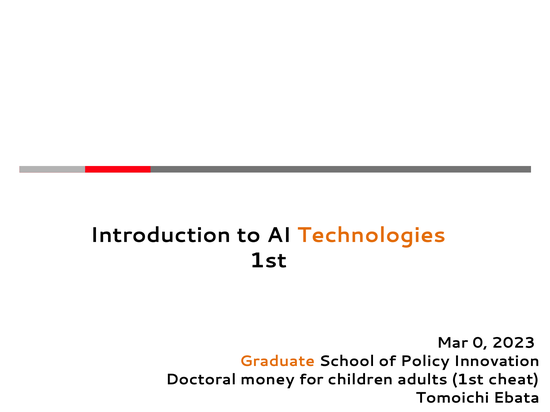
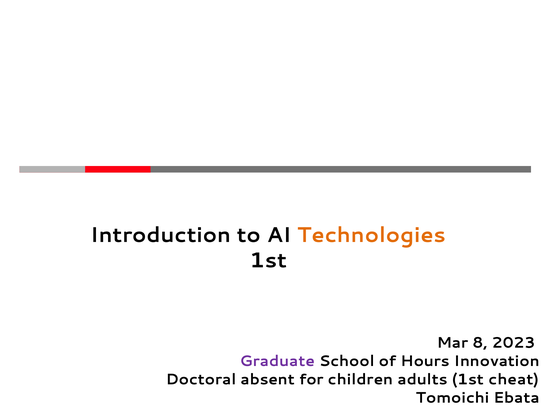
0: 0 -> 8
Graduate colour: orange -> purple
Policy: Policy -> Hours
money: money -> absent
